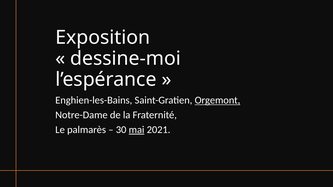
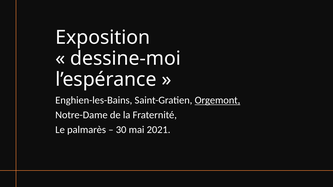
mai underline: present -> none
